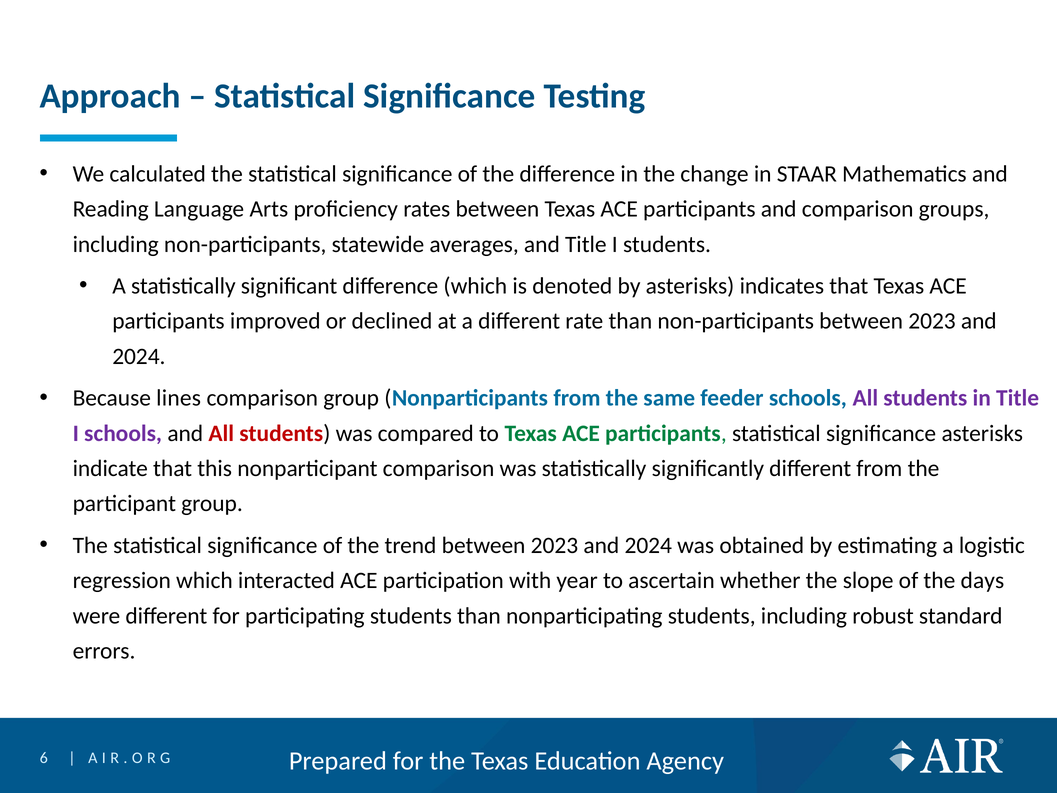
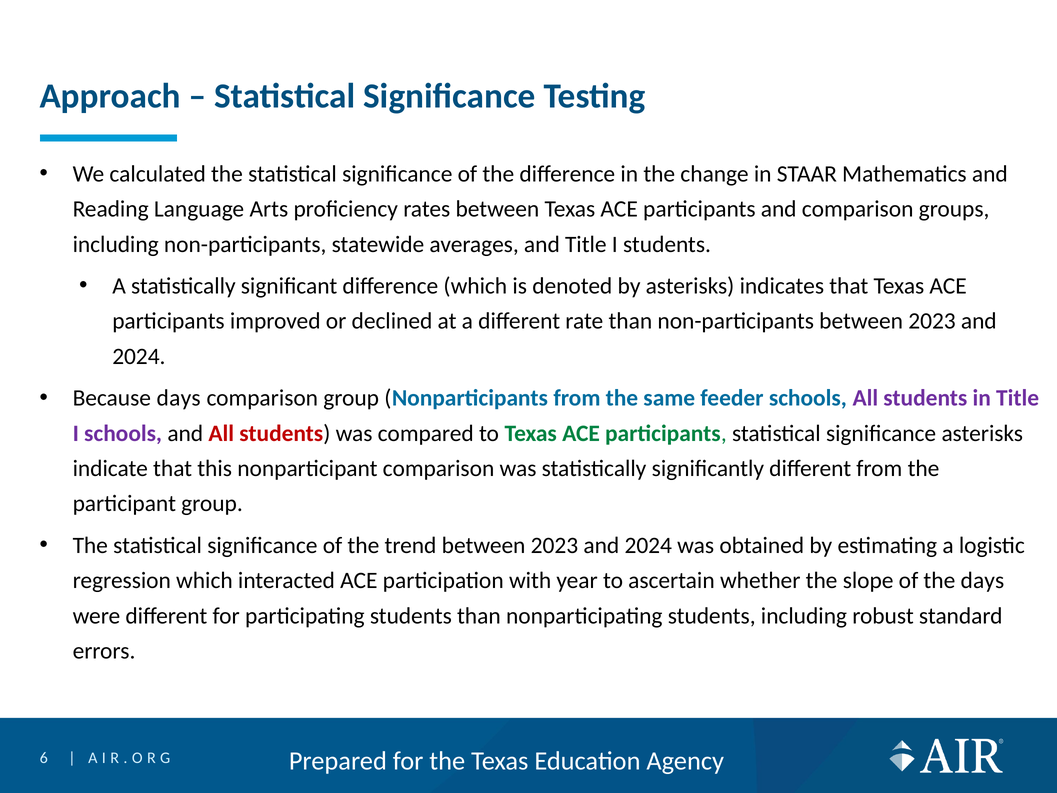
Because lines: lines -> days
